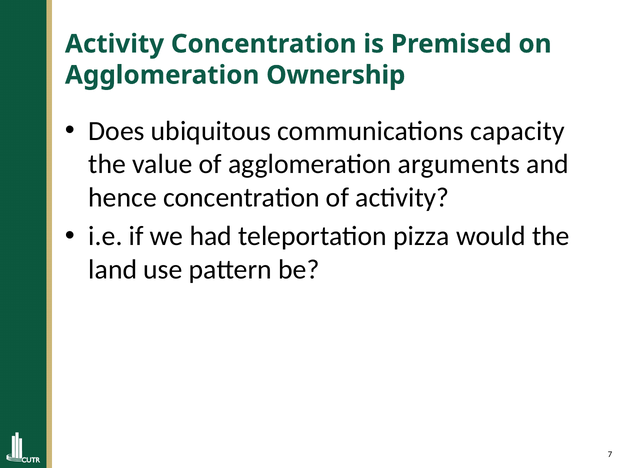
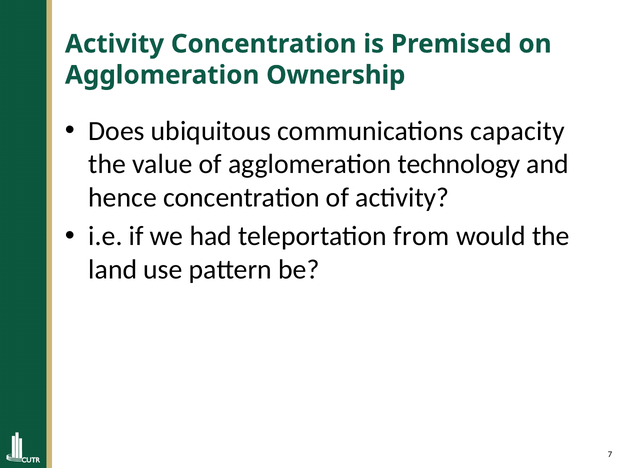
arguments: arguments -> technology
pizza: pizza -> from
